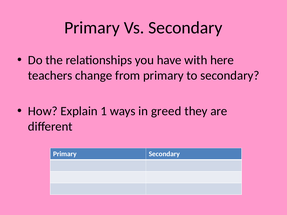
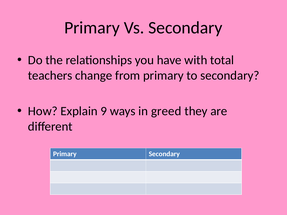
here: here -> total
1: 1 -> 9
